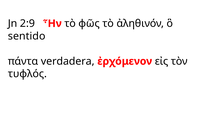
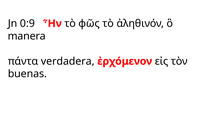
2:9: 2:9 -> 0:9
sentido: sentido -> manera
τυφλός: τυφλός -> buenas
